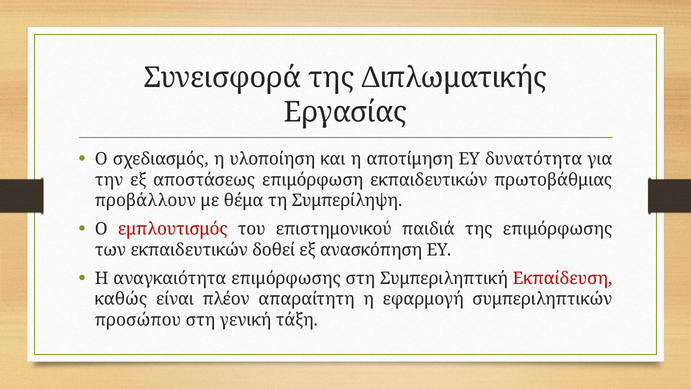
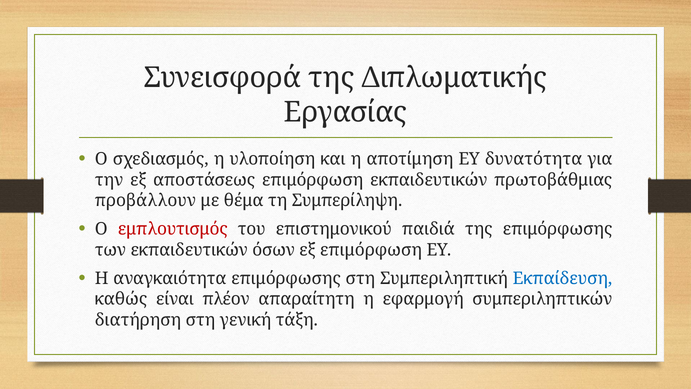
δοθεί: δοθεί -> όσων
εξ ανασκόπηση: ανασκόπηση -> επιμόρφωση
Εκπαίδευση colour: red -> blue
προσώπου: προσώπου -> διατήρηση
